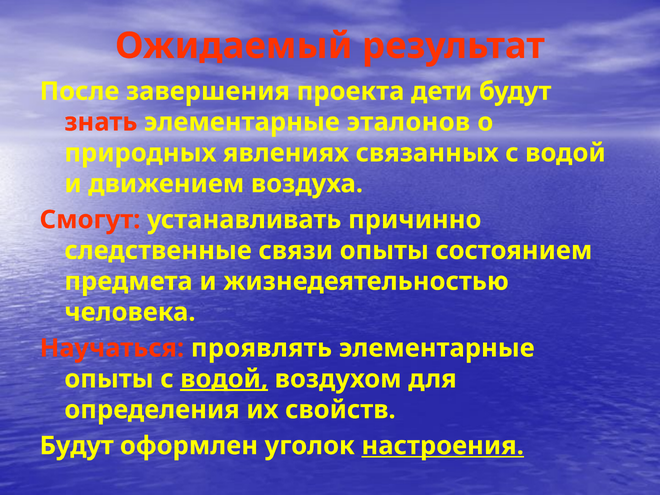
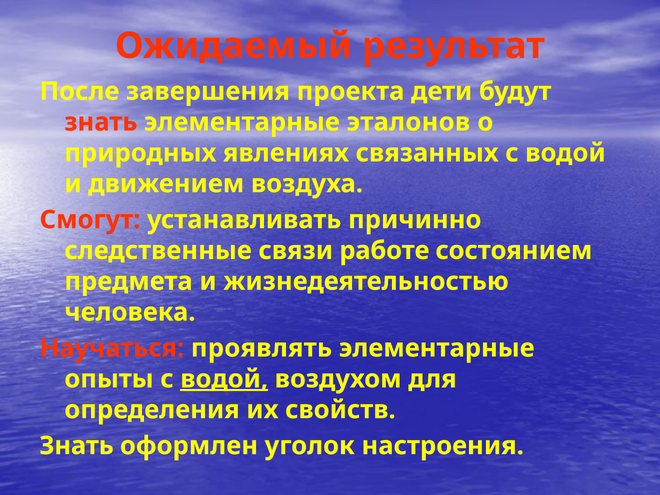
связи опыты: опыты -> работе
Будут at (77, 446): Будут -> Знать
настроения underline: present -> none
